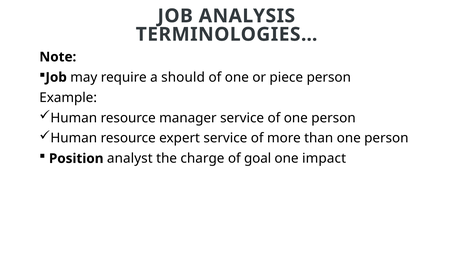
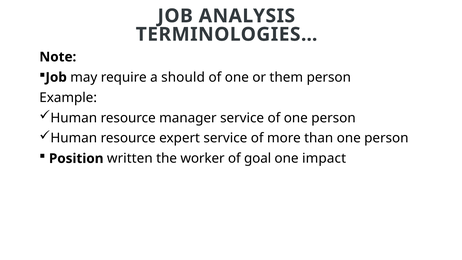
piece: piece -> them
analyst: analyst -> written
charge: charge -> worker
